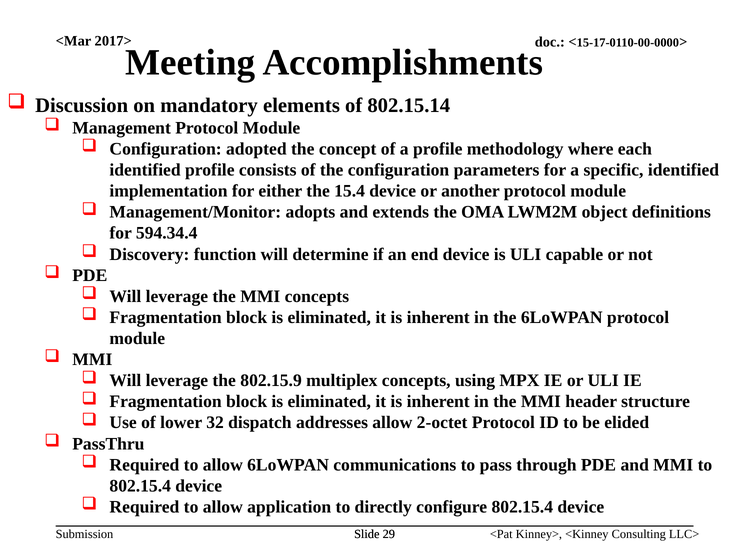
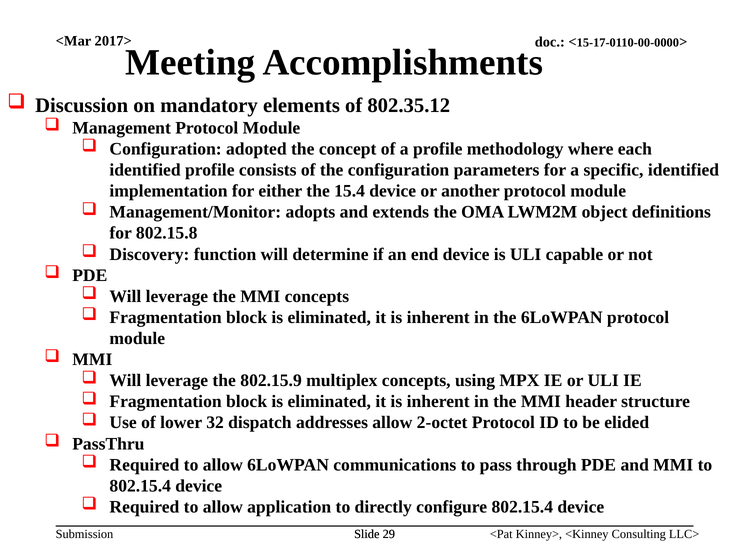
802.15.14: 802.15.14 -> 802.35.12
594.34.4: 594.34.4 -> 802.15.8
